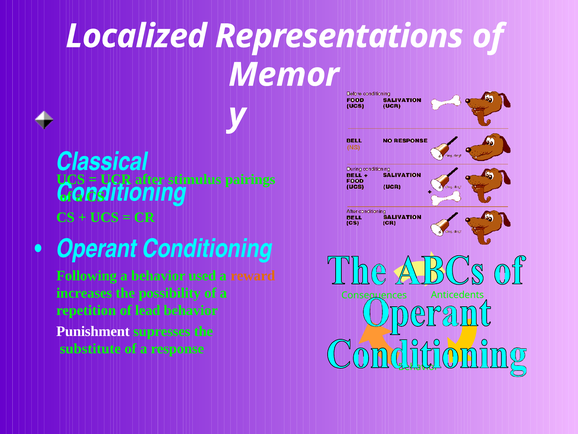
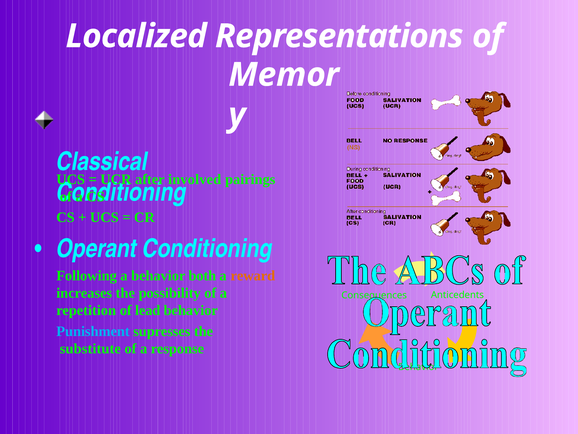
stimulus: stimulus -> involved
used: used -> both
Punishment colour: white -> light blue
